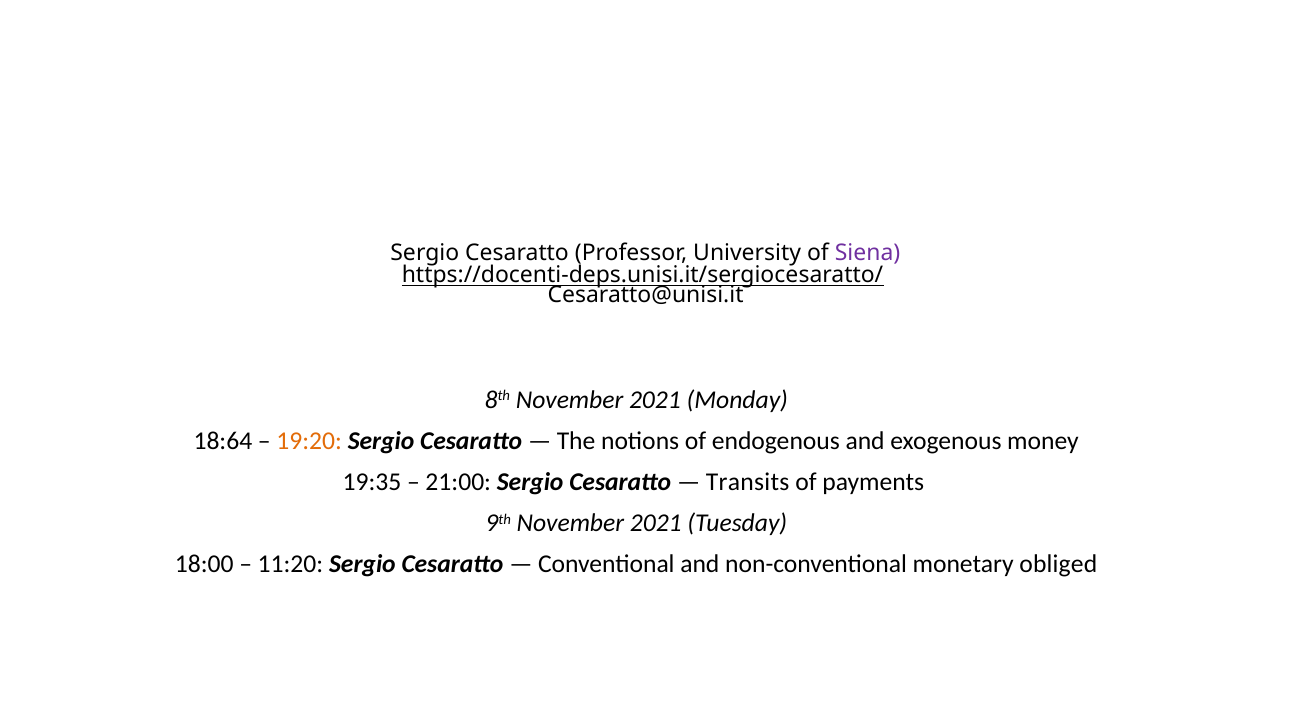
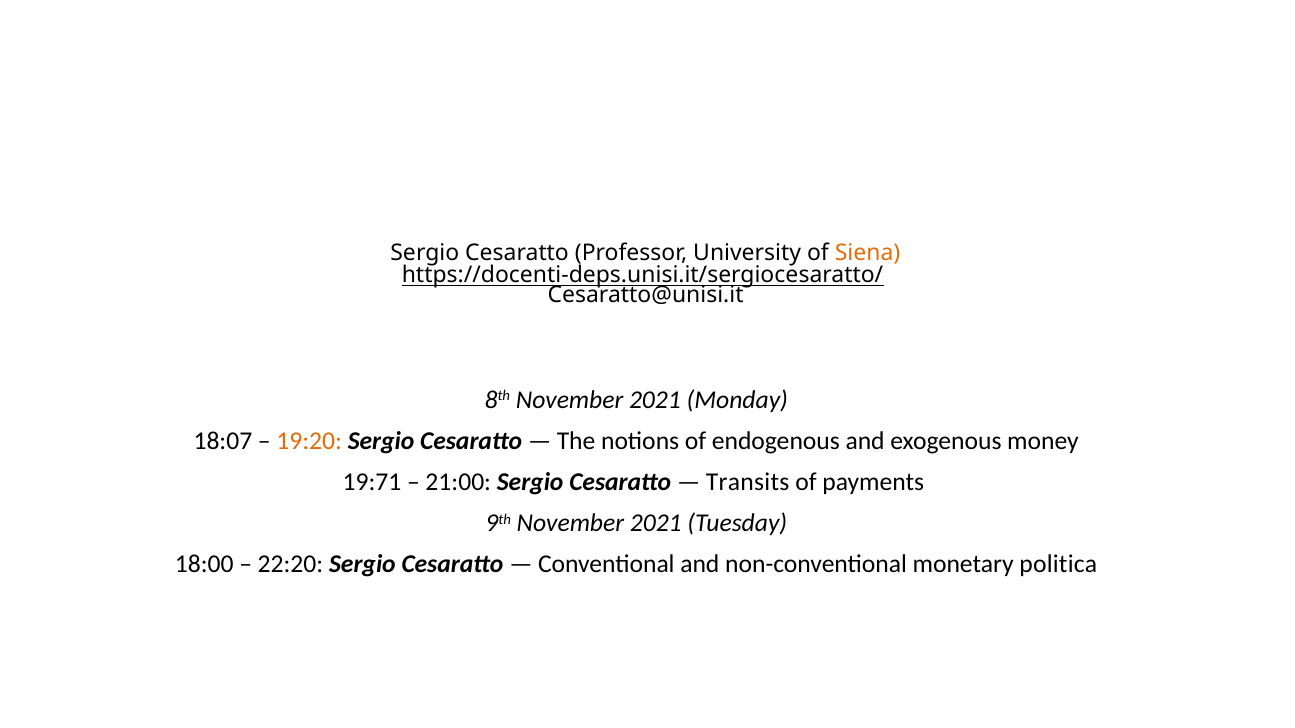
Siena colour: purple -> orange
18:64: 18:64 -> 18:07
19:35: 19:35 -> 19:71
11:20: 11:20 -> 22:20
obliged: obliged -> politica
